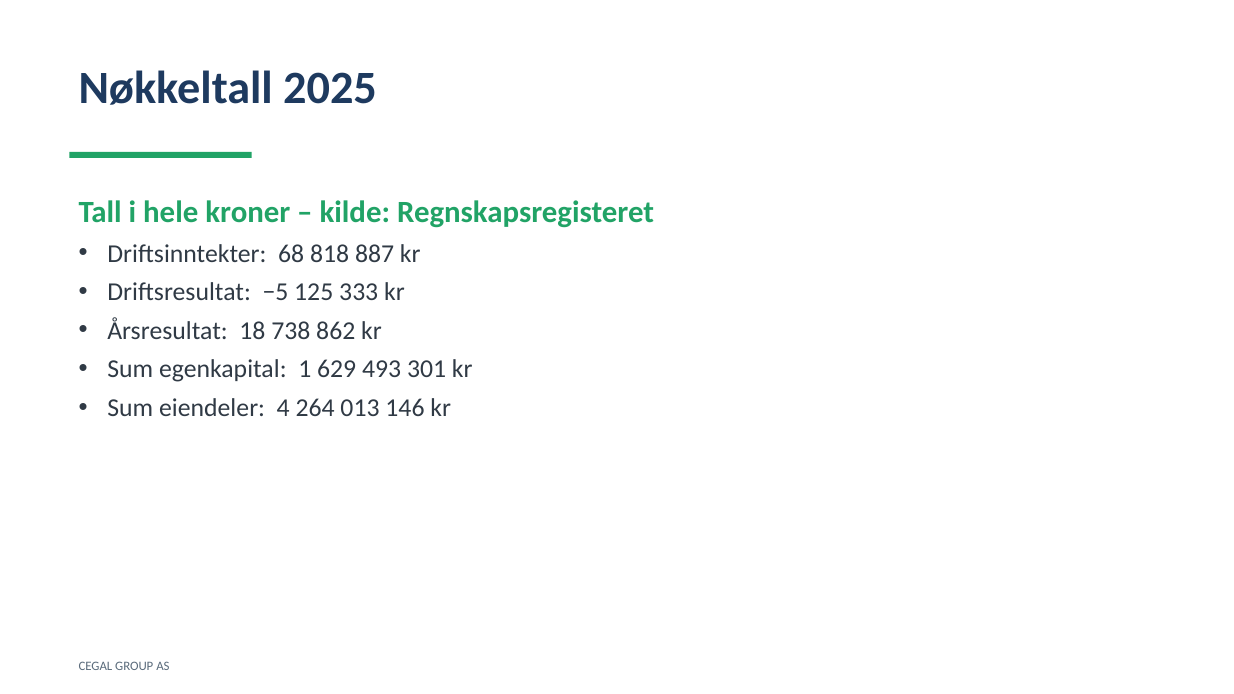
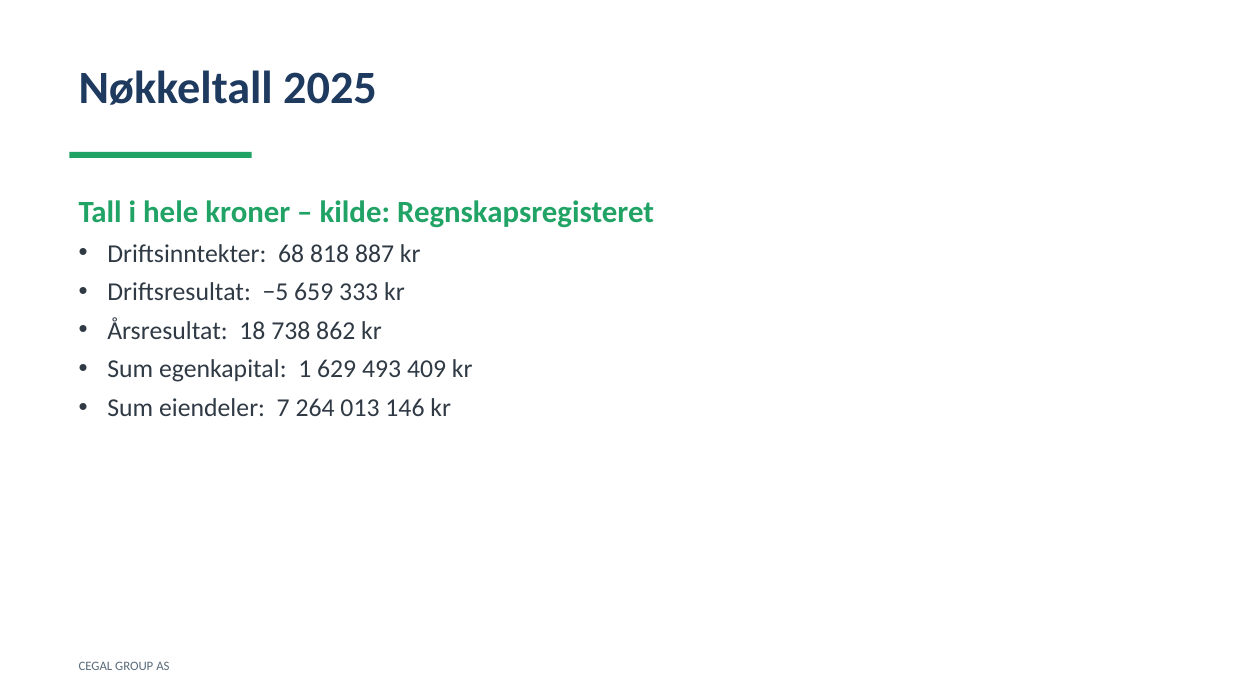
125: 125 -> 659
301: 301 -> 409
4: 4 -> 7
